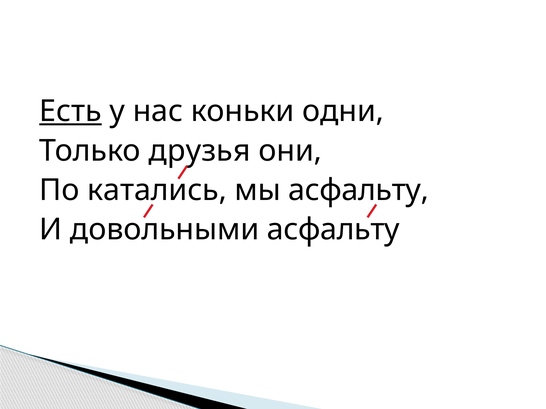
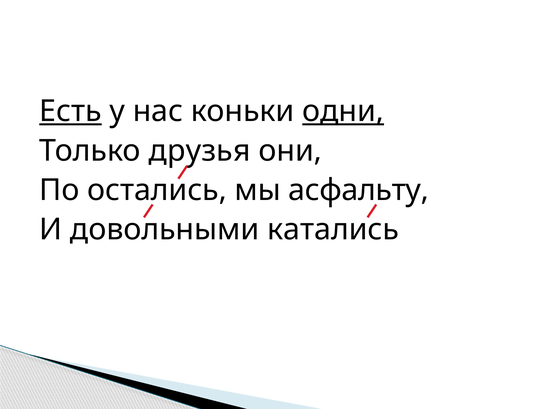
одни underline: none -> present
катались: катались -> остались
довольными асфальту: асфальту -> катались
